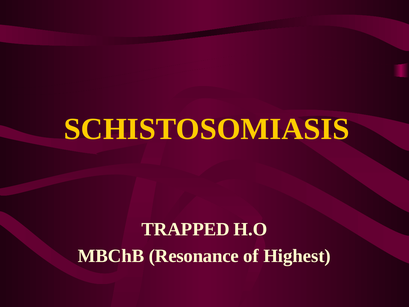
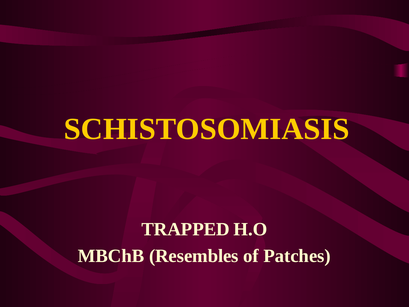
Resonance: Resonance -> Resembles
Highest: Highest -> Patches
